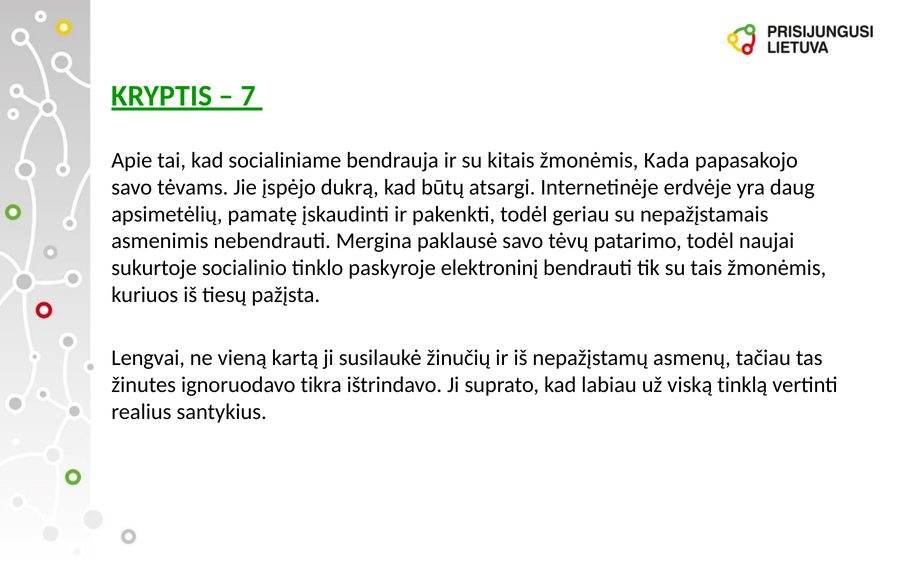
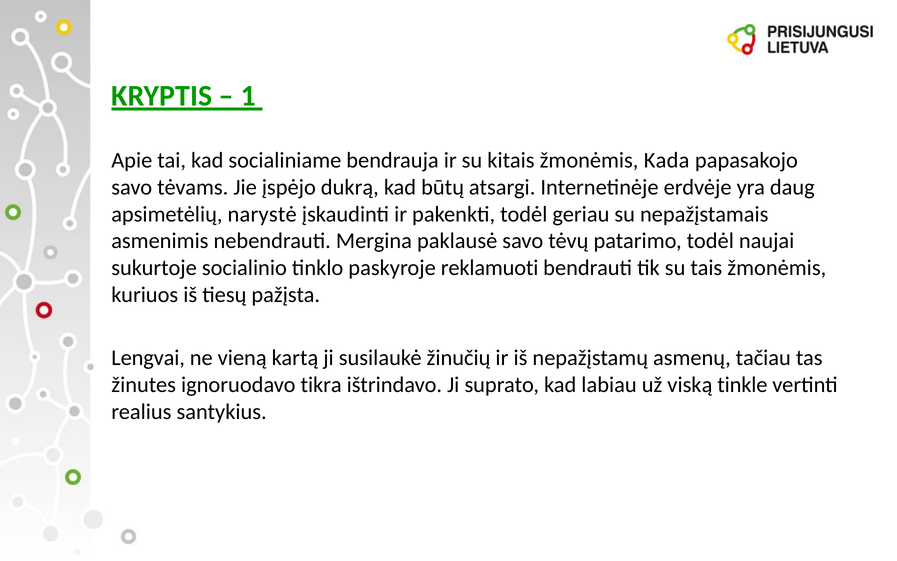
7: 7 -> 1
pamatę: pamatę -> narystė
elektroninį: elektroninį -> reklamuoti
tinklą: tinklą -> tinkle
